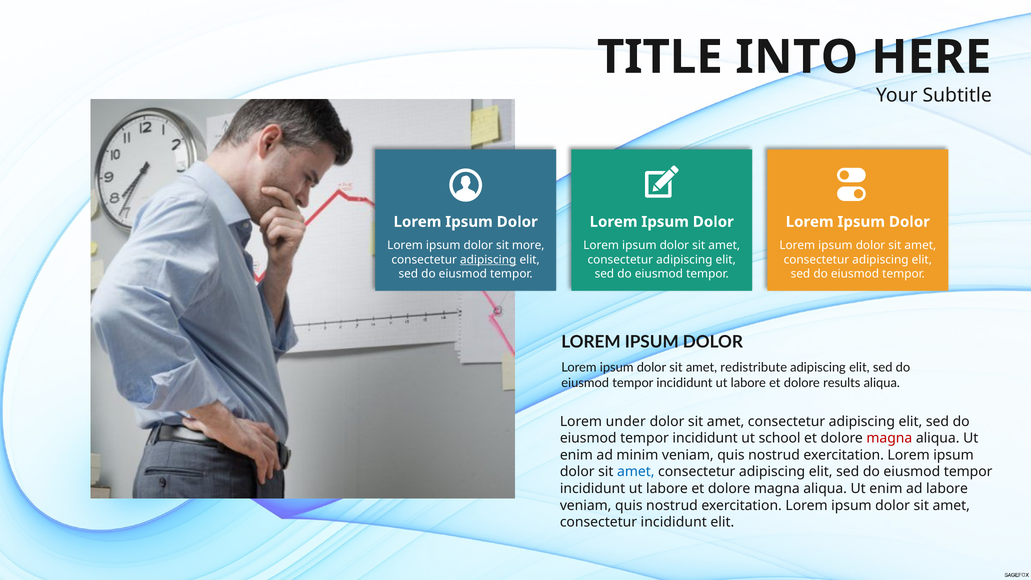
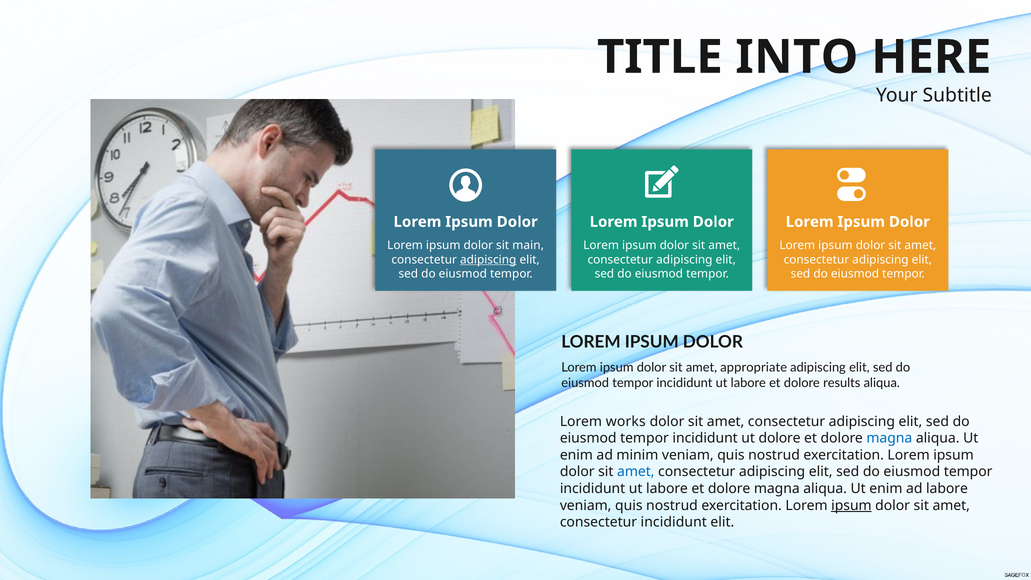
more: more -> main
redistribute: redistribute -> appropriate
under: under -> works
ut school: school -> dolore
magna at (889, 438) colour: red -> blue
ipsum at (851, 505) underline: none -> present
